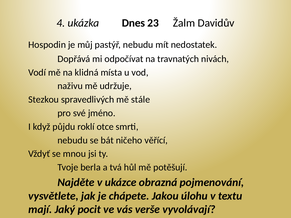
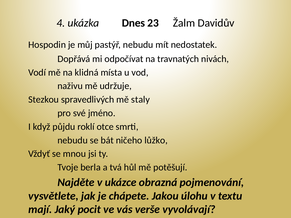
stále: stále -> staly
věřící: věřící -> lůžko
